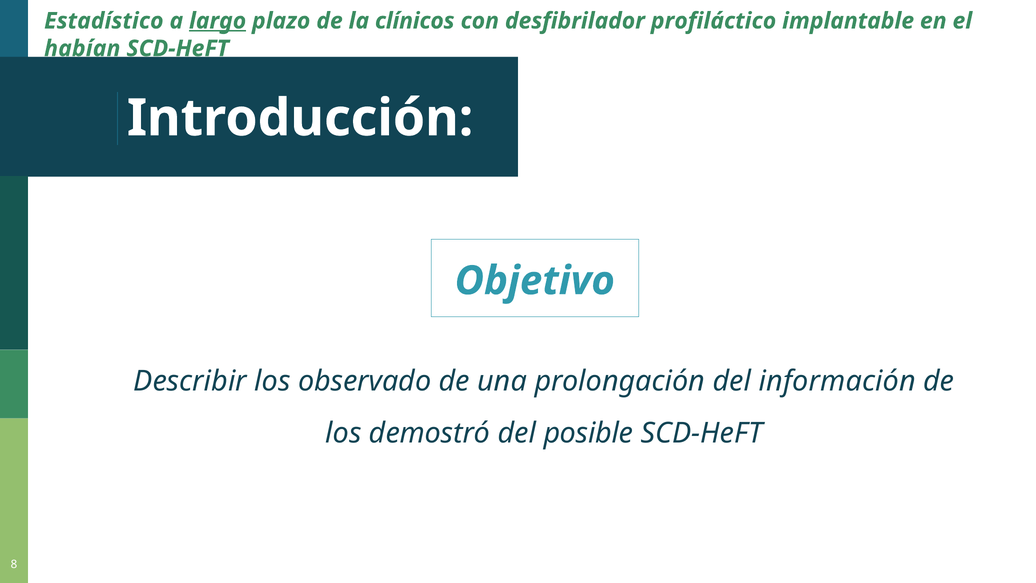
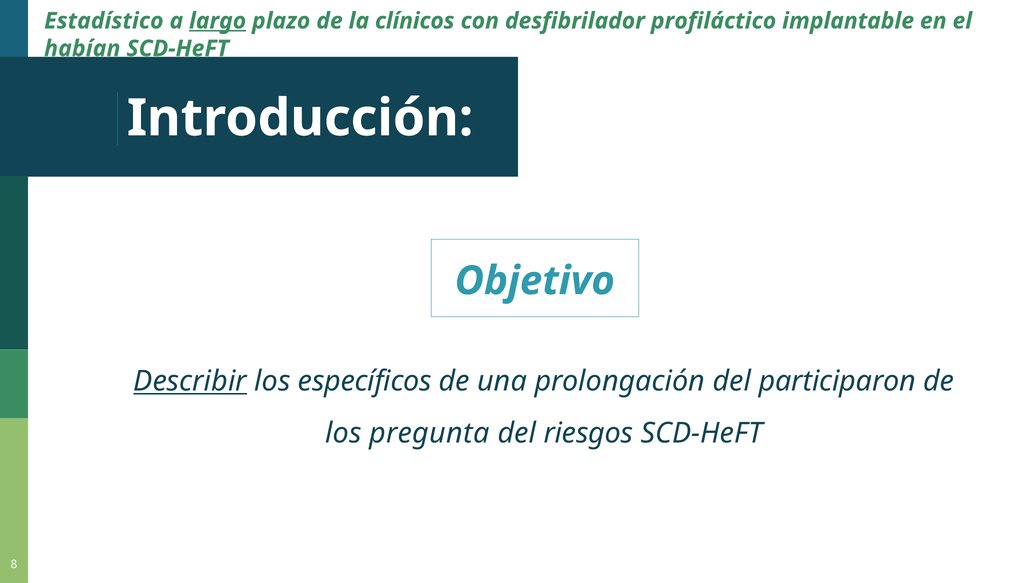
Describir underline: none -> present
observado: observado -> específicos
información: información -> participaron
demostró: demostró -> pregunta
posible: posible -> riesgos
